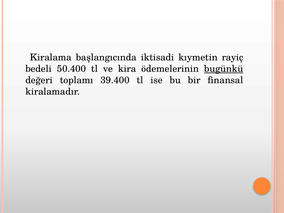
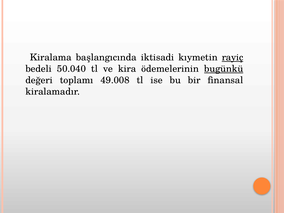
rayiç underline: none -> present
50.400: 50.400 -> 50.040
39.400: 39.400 -> 49.008
